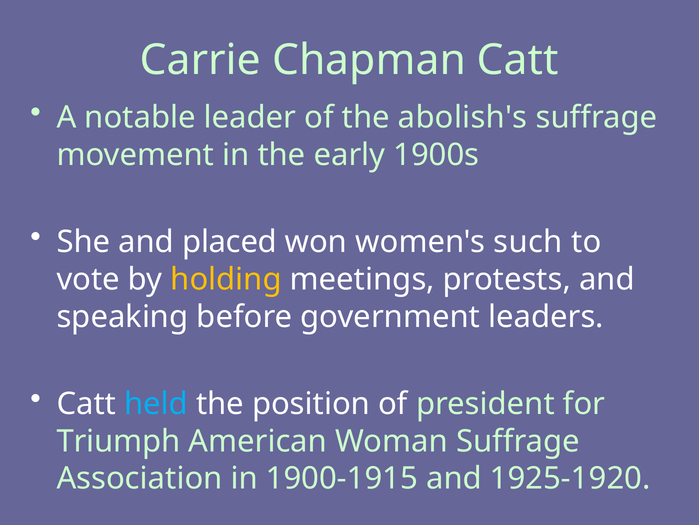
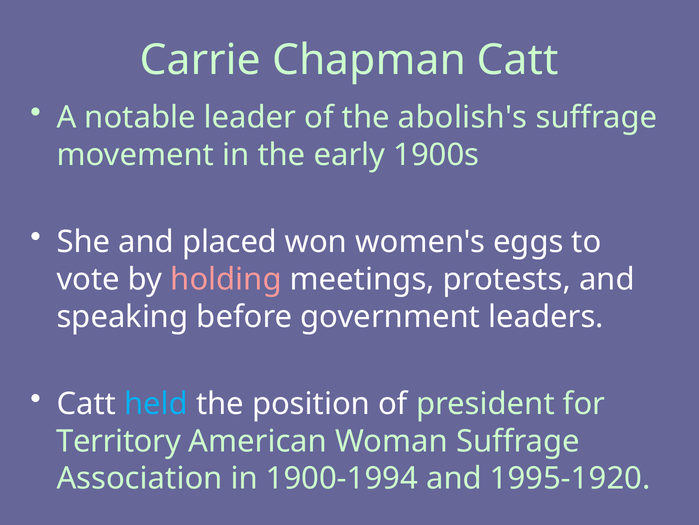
such: such -> eggs
holding colour: yellow -> pink
Triumph: Triumph -> Territory
1900-1915: 1900-1915 -> 1900-1994
1925-1920: 1925-1920 -> 1995-1920
